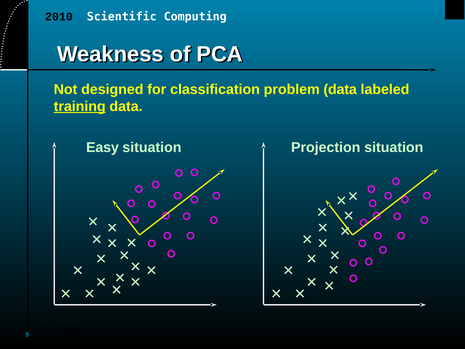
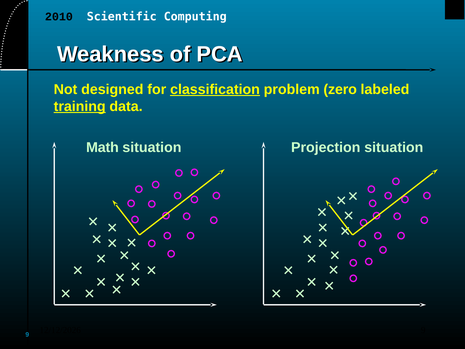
classification underline: none -> present
problem data: data -> zero
Easy: Easy -> Math
